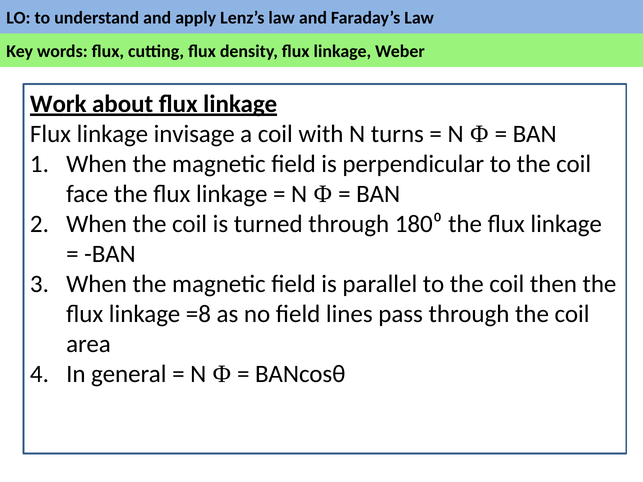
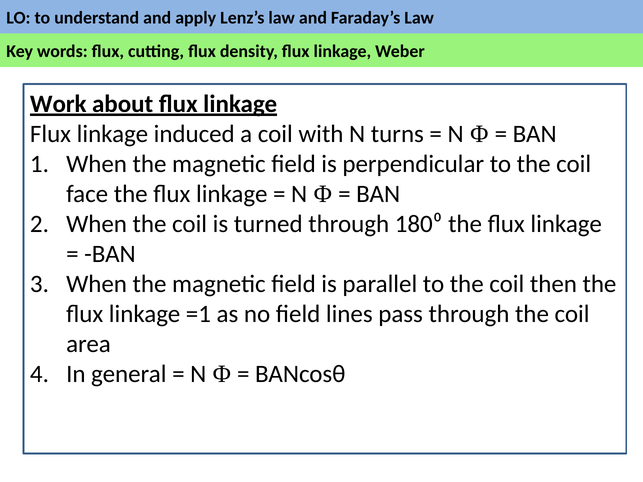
invisage: invisage -> induced
=8: =8 -> =1
